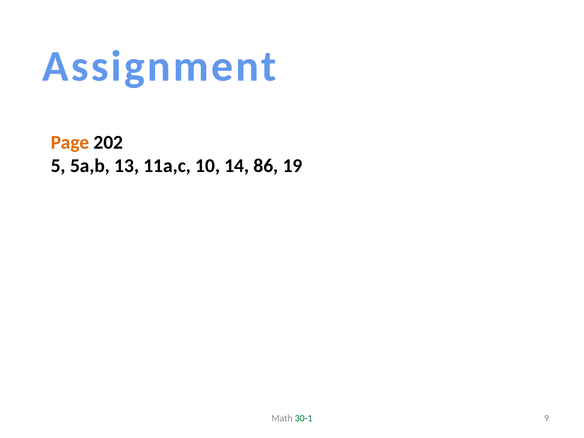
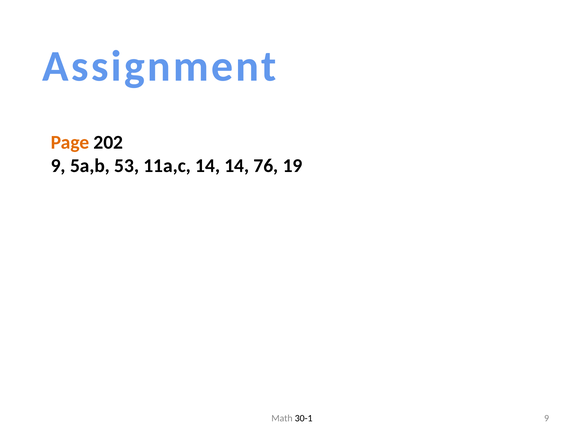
5 at (58, 166): 5 -> 9
13: 13 -> 53
11a,c 10: 10 -> 14
86: 86 -> 76
30-1 colour: green -> black
